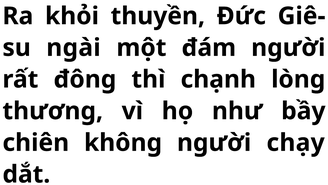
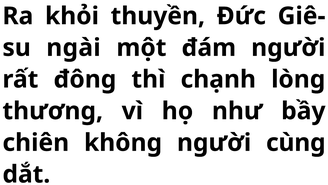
chạy: chạy -> cùng
